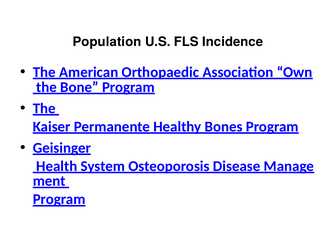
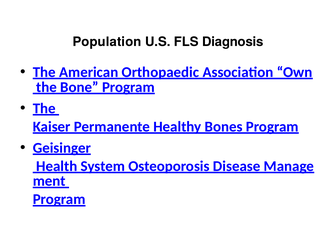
Incidence: Incidence -> Diagnosis
